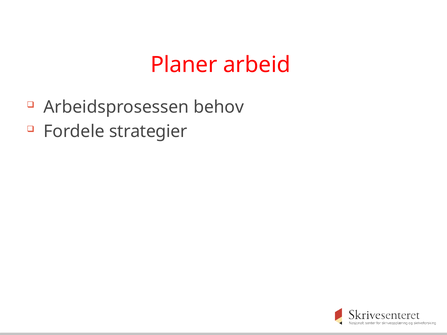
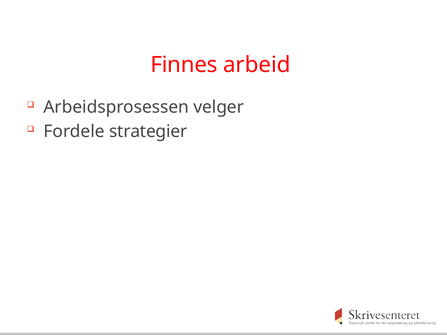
Planer: Planer -> Finnes
behov: behov -> velger
